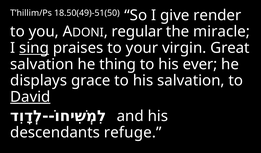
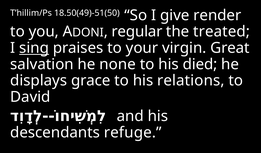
miracle: miracle -> treated
thing: thing -> none
ever: ever -> died
his salvation: salvation -> relations
David underline: present -> none
